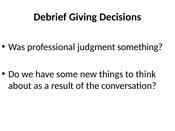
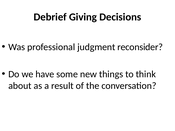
something: something -> reconsider
